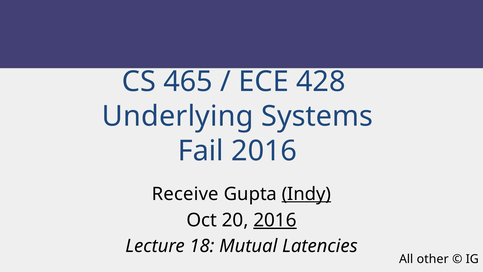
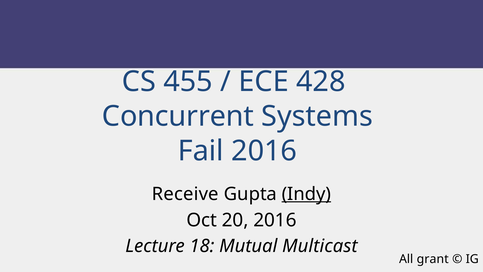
465: 465 -> 455
Underlying: Underlying -> Concurrent
2016 at (275, 220) underline: present -> none
Latencies: Latencies -> Multicast
other: other -> grant
